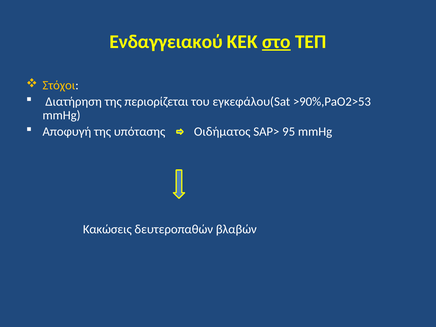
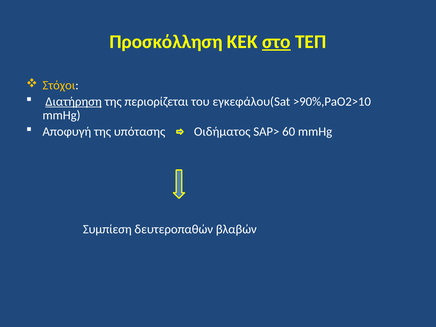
Ενδαγγειακού: Ενδαγγειακού -> Προσκόλληση
Διατήρηση underline: none -> present
>90%,PaO2>53: >90%,PaO2>53 -> >90%,PaO2>10
95: 95 -> 60
Κακώσεις: Κακώσεις -> Συμπίεση
